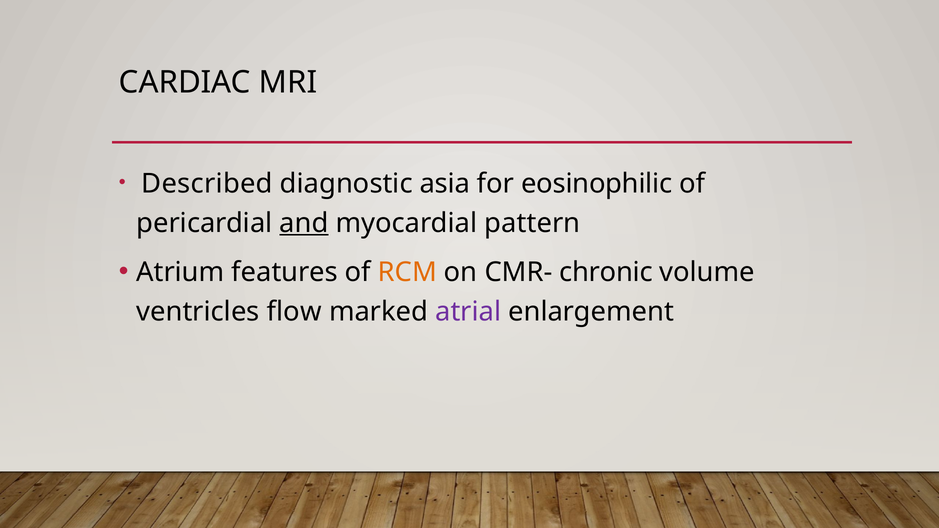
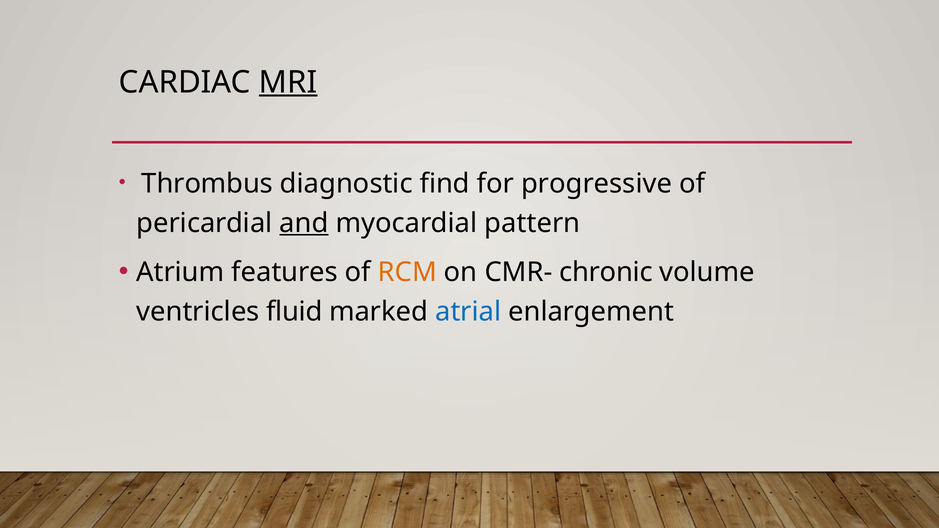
MRI underline: none -> present
Described: Described -> Thrombus
asia: asia -> find
eosinophilic: eosinophilic -> progressive
flow: flow -> fluid
atrial colour: purple -> blue
